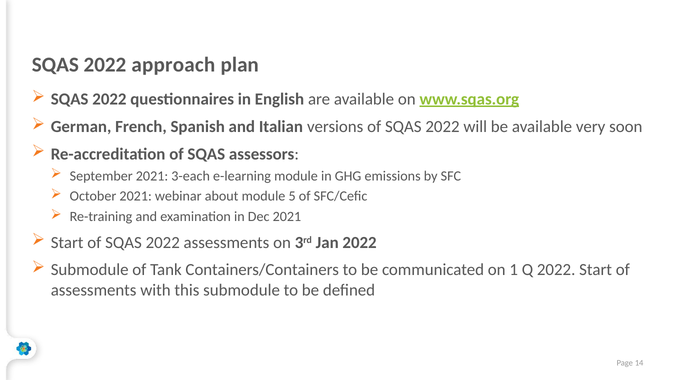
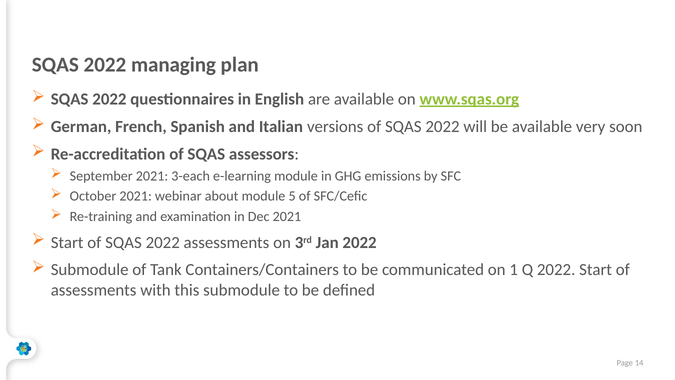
approach: approach -> managing
